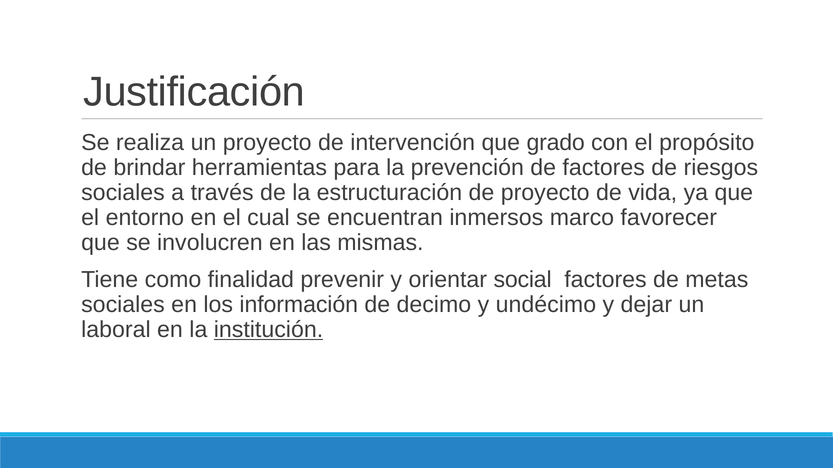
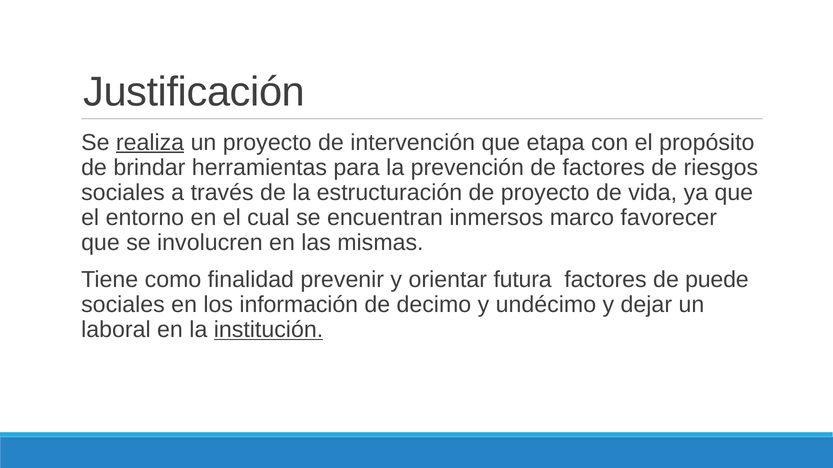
realiza underline: none -> present
grado: grado -> etapa
social: social -> futura
metas: metas -> puede
